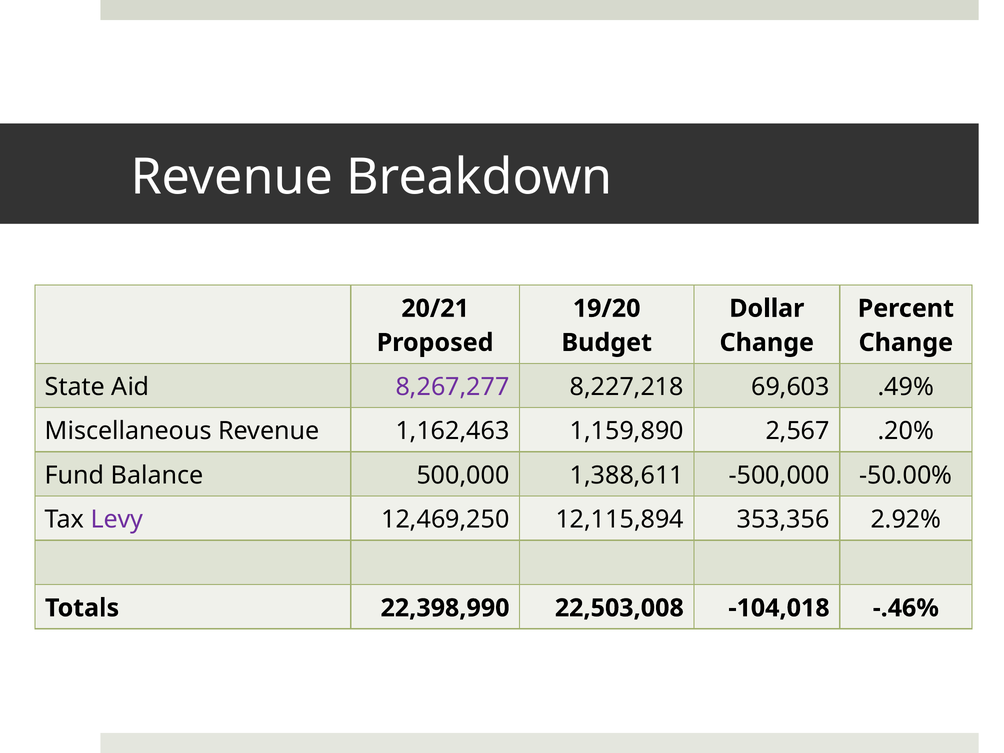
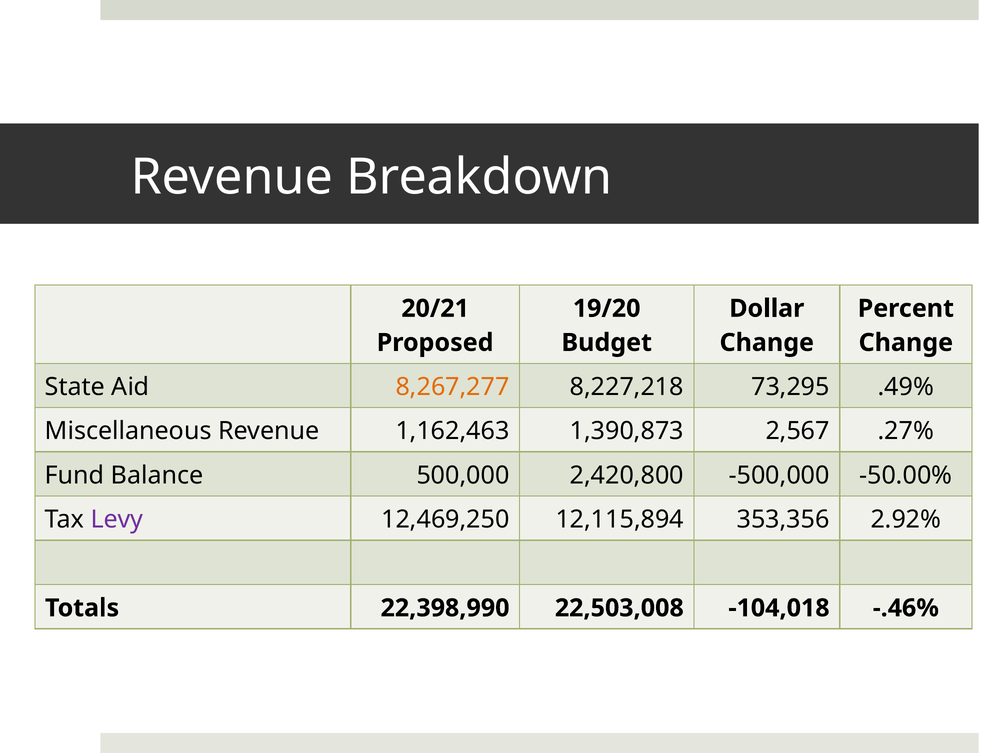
8,267,277 colour: purple -> orange
69,603: 69,603 -> 73,295
1,159,890: 1,159,890 -> 1,390,873
.20%: .20% -> .27%
1,388,611: 1,388,611 -> 2,420,800
